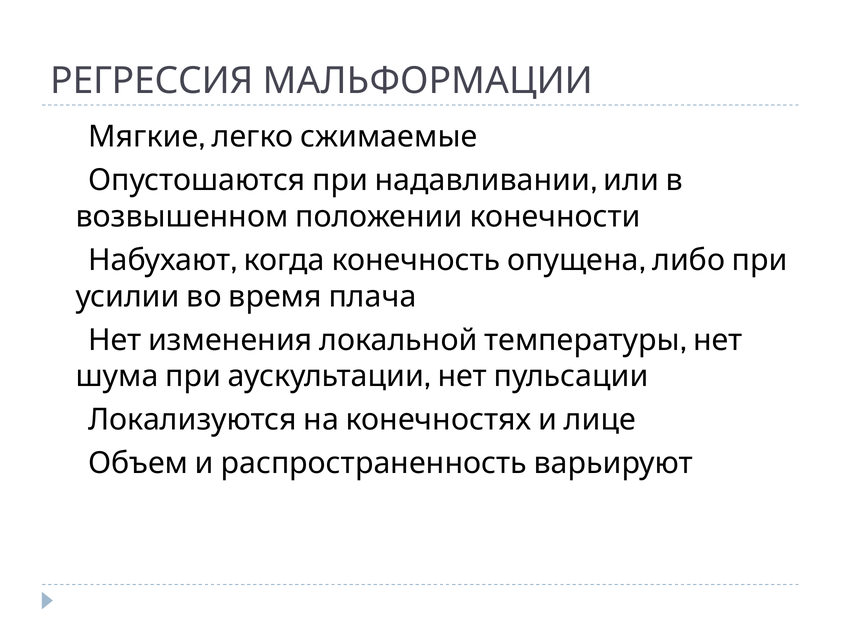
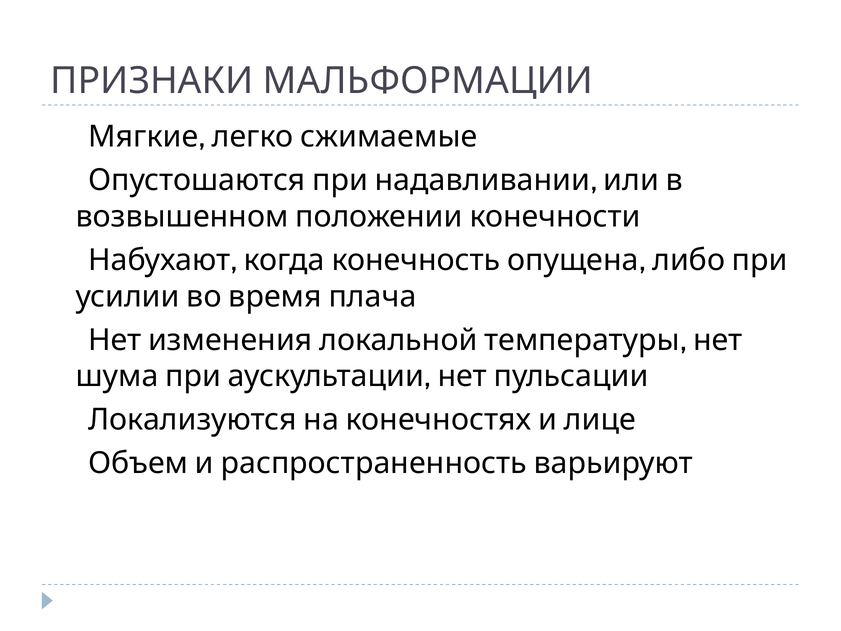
РЕГРЕССИЯ: РЕГРЕССИЯ -> ПРИЗНАКИ
